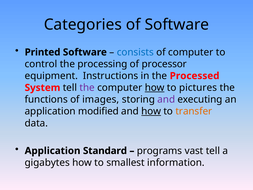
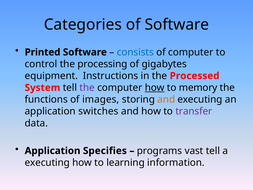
processor: processor -> gigabytes
pictures: pictures -> memory
and at (166, 99) colour: purple -> orange
modified: modified -> switches
how at (151, 111) underline: present -> none
transfer colour: orange -> purple
Standard: Standard -> Specifies
gigabytes at (47, 162): gigabytes -> executing
smallest: smallest -> learning
